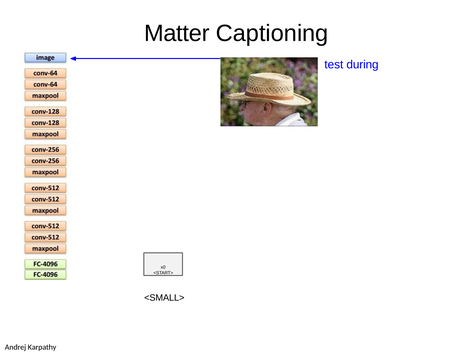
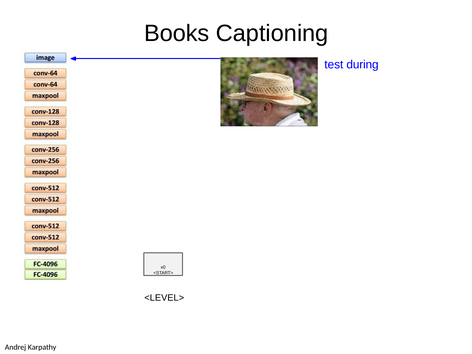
Matter: Matter -> Books
<SMALL>: <SMALL> -> <LEVEL>
